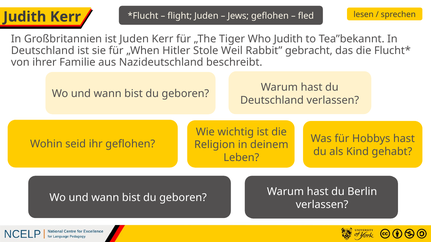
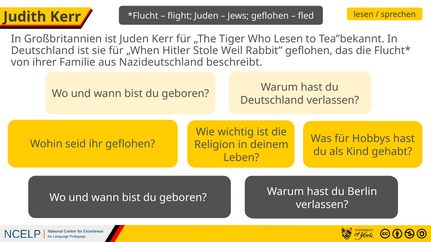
Who Judith: Judith -> Lesen
Rabbit gebracht: gebracht -> geflohen
